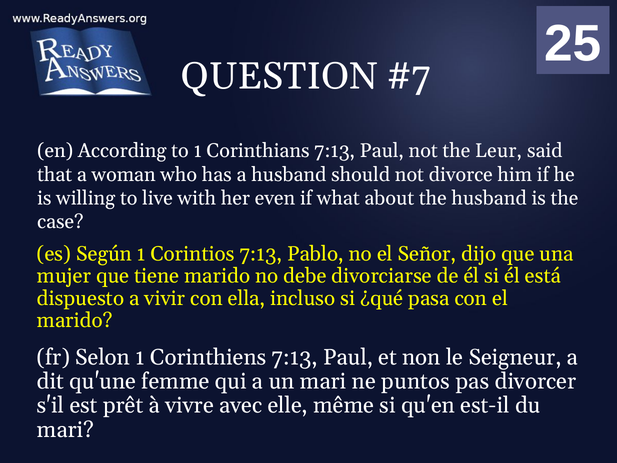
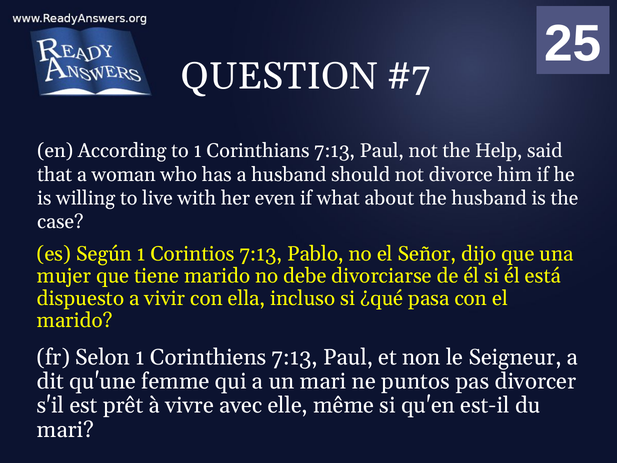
Leur: Leur -> Help
